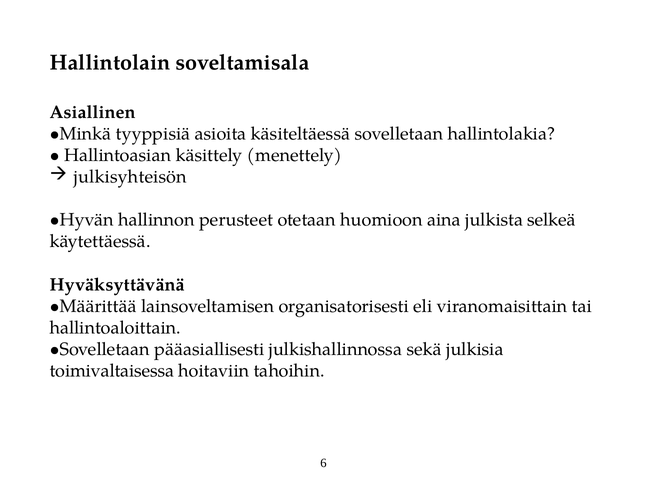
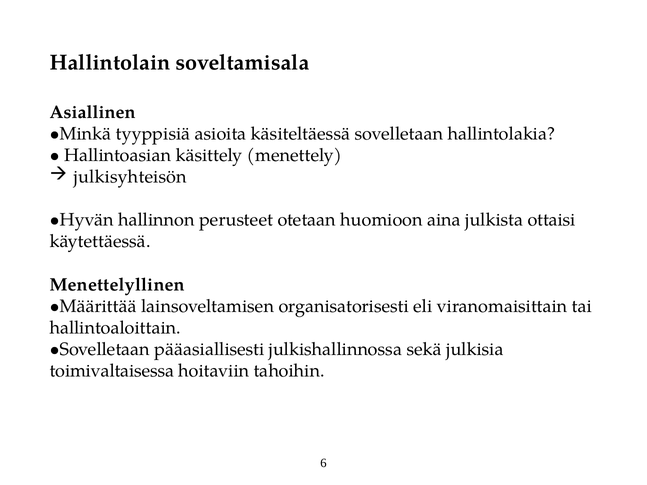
selkeä: selkeä -> ottaisi
Hyväksyttävänä: Hyväksyttävänä -> Menettelyllinen
